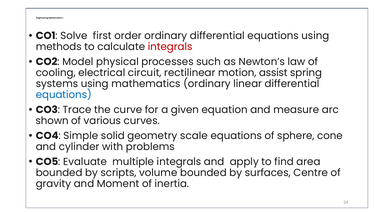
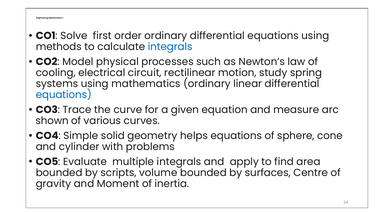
integrals at (170, 47) colour: red -> blue
assist: assist -> study
scale: scale -> helps
